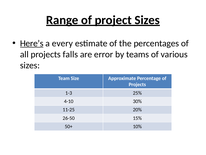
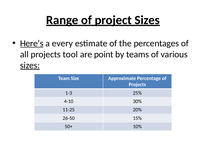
falls: falls -> tool
error: error -> point
sizes at (30, 65) underline: none -> present
